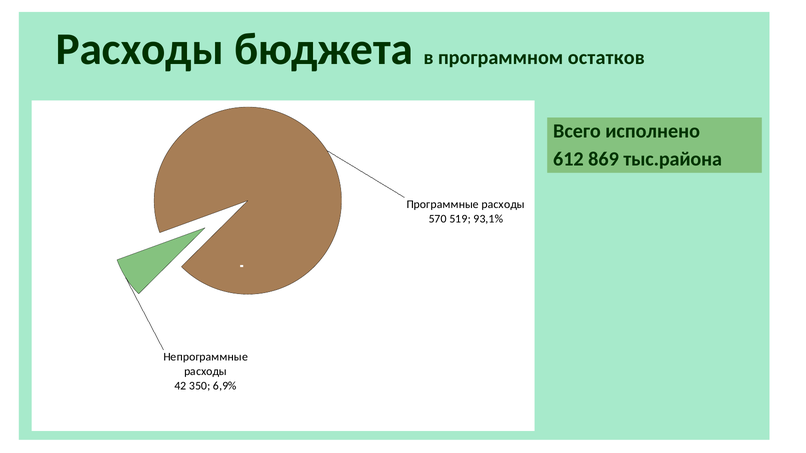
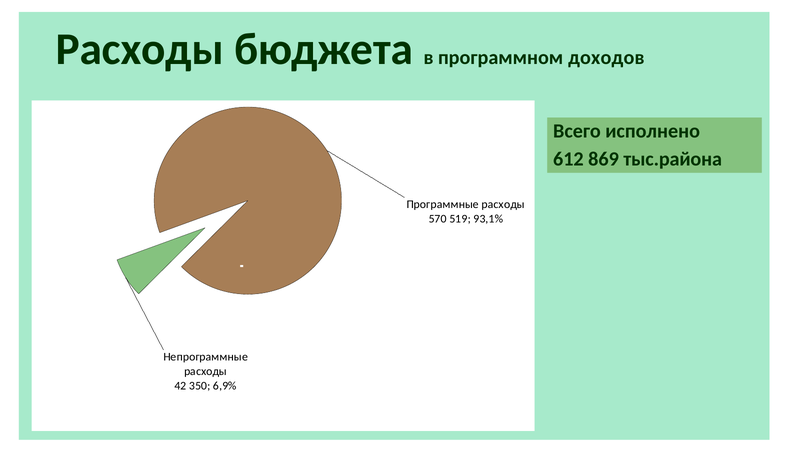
остатков: остатков -> доходов
